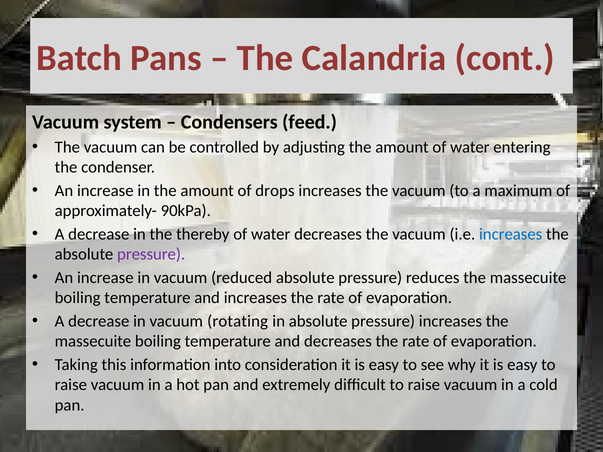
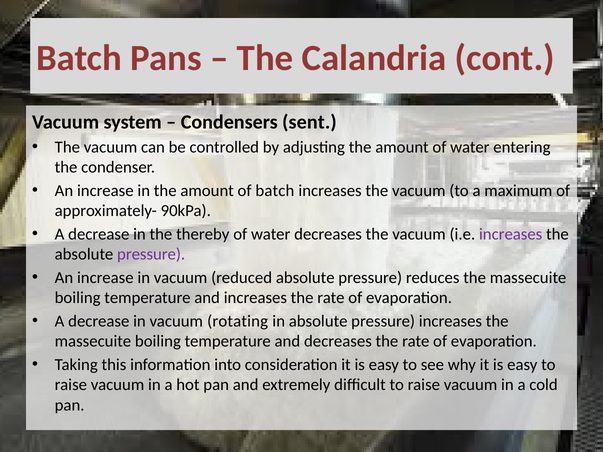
feed: feed -> sent
of drops: drops -> batch
increases at (511, 234) colour: blue -> purple
